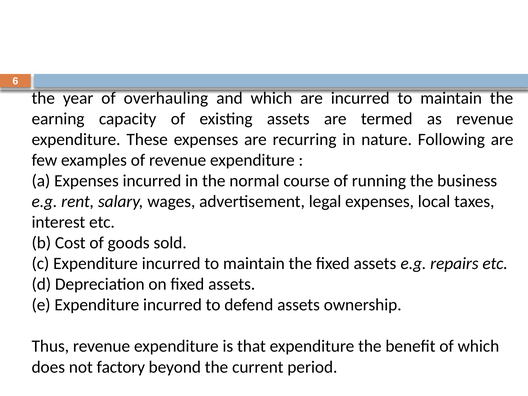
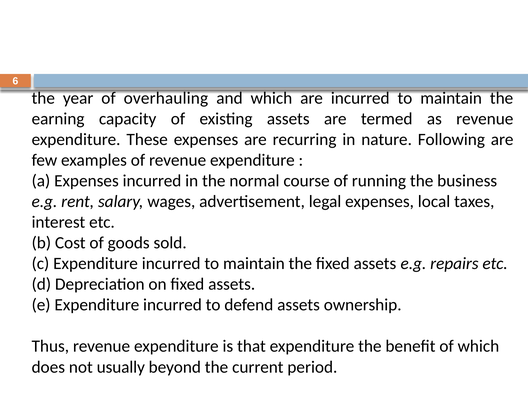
factory: factory -> usually
